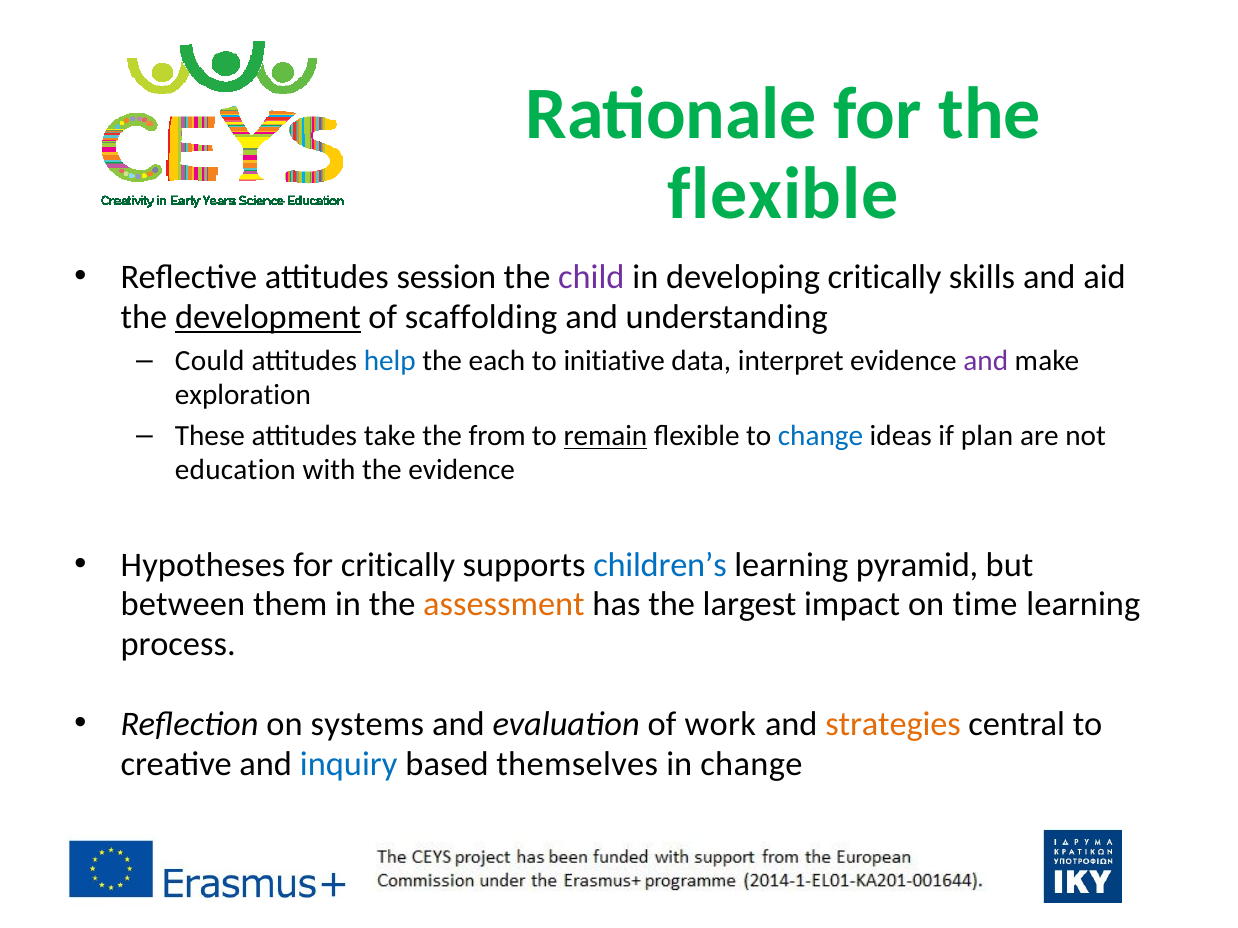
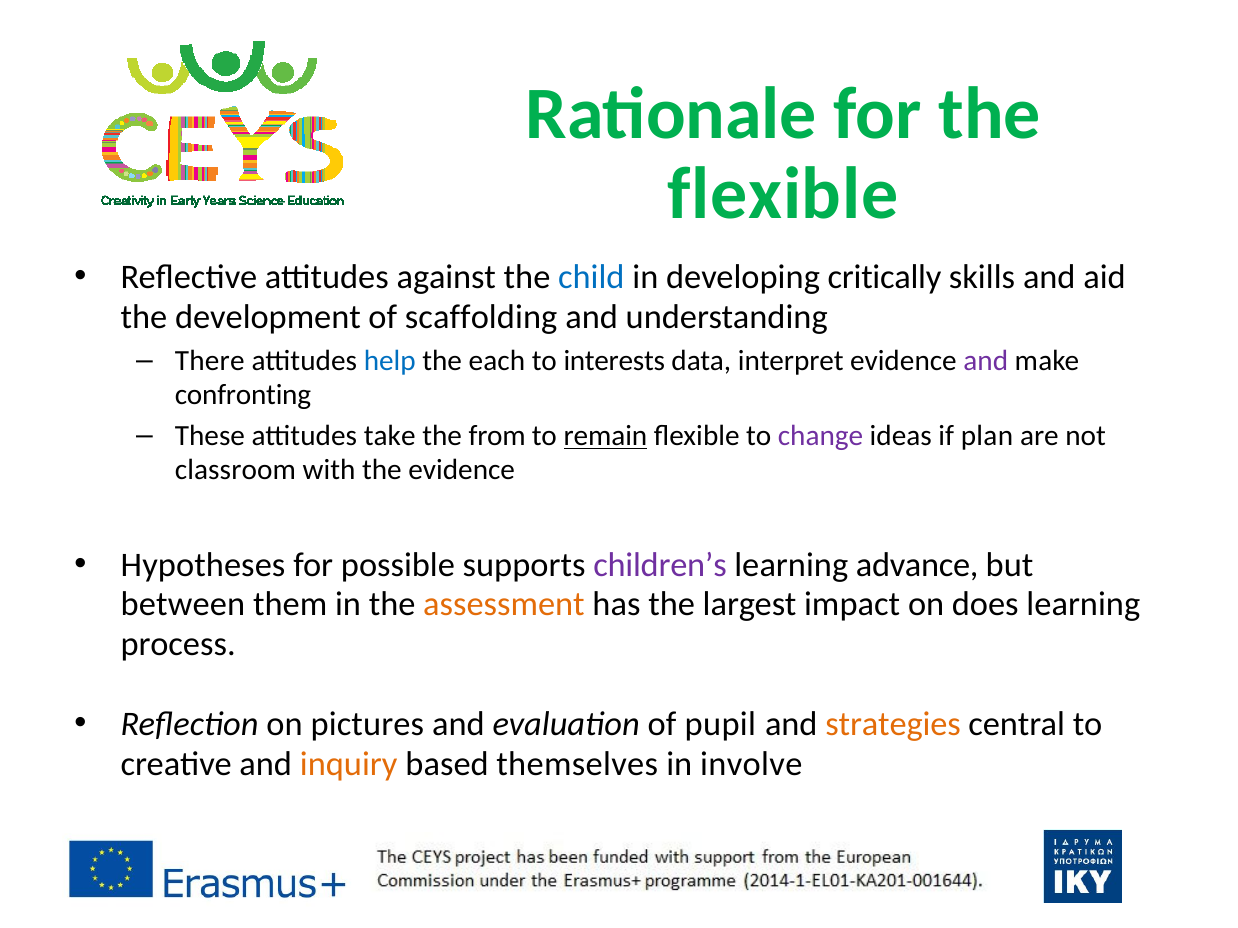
session: session -> against
child colour: purple -> blue
development underline: present -> none
Could: Could -> There
initiative: initiative -> interests
exploration: exploration -> confronting
change at (821, 436) colour: blue -> purple
education: education -> classroom
for critically: critically -> possible
children’s colour: blue -> purple
pyramid: pyramid -> advance
time: time -> does
systems: systems -> pictures
work: work -> pupil
inquiry colour: blue -> orange
in change: change -> involve
